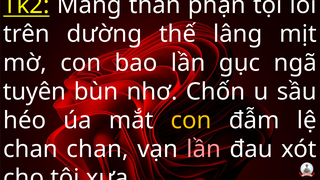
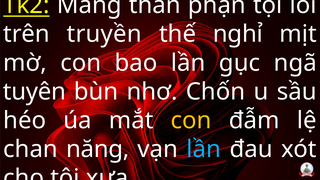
dường: dường -> truyền
lâng: lâng -> nghỉ
chan chan: chan -> năng
lần at (204, 149) colour: pink -> light blue
